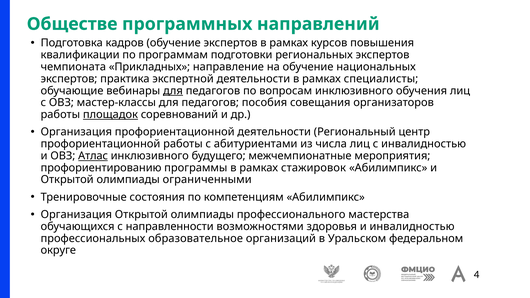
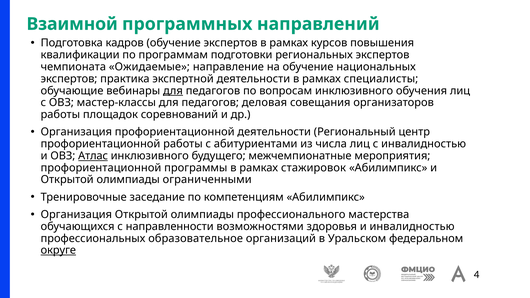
Обществе: Обществе -> Взаимной
Прикладных: Прикладных -> Ожидаемые
пособия: пособия -> деловая
площадок underline: present -> none
профориентированию at (101, 168): профориентированию -> профориентационной
состояния: состояния -> заседание
округе underline: none -> present
